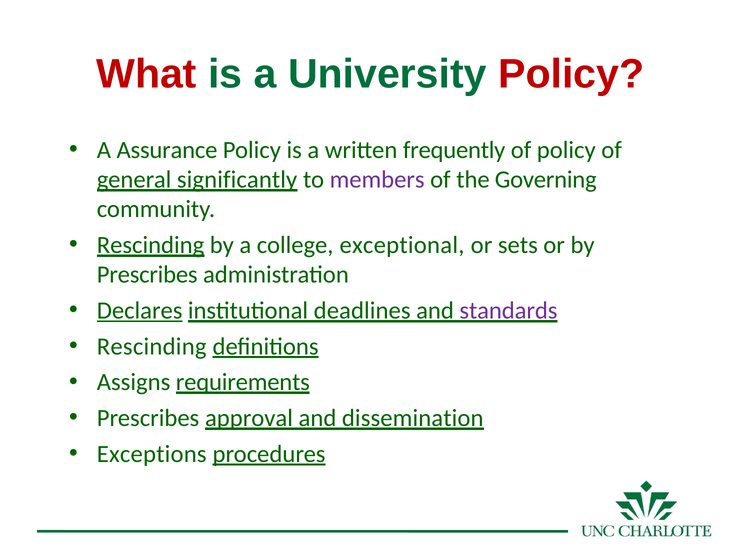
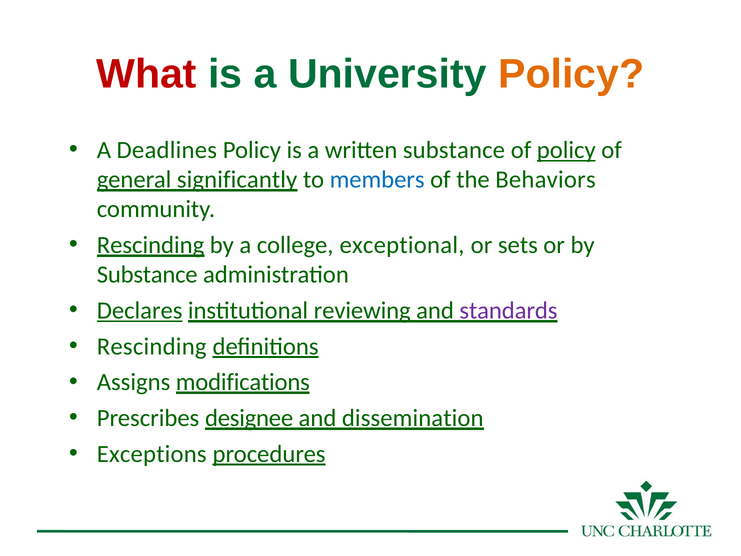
Policy at (571, 74) colour: red -> orange
Assurance: Assurance -> Deadlines
written frequently: frequently -> substance
policy at (566, 150) underline: none -> present
members colour: purple -> blue
Governing: Governing -> Behaviors
Prescribes at (147, 275): Prescribes -> Substance
deadlines: deadlines -> reviewing
requirements: requirements -> modifications
approval: approval -> designee
